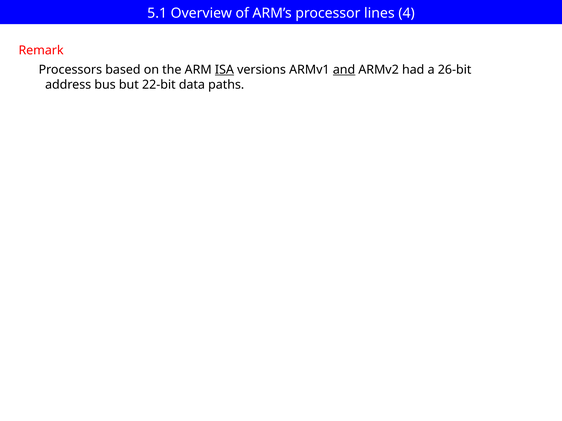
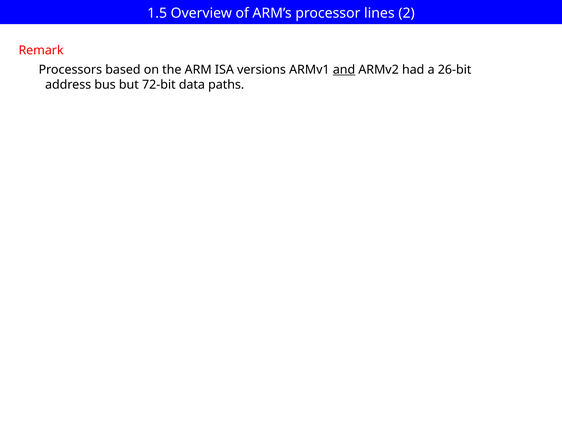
5.1: 5.1 -> 1.5
4: 4 -> 2
ISA underline: present -> none
22-bit: 22-bit -> 72-bit
